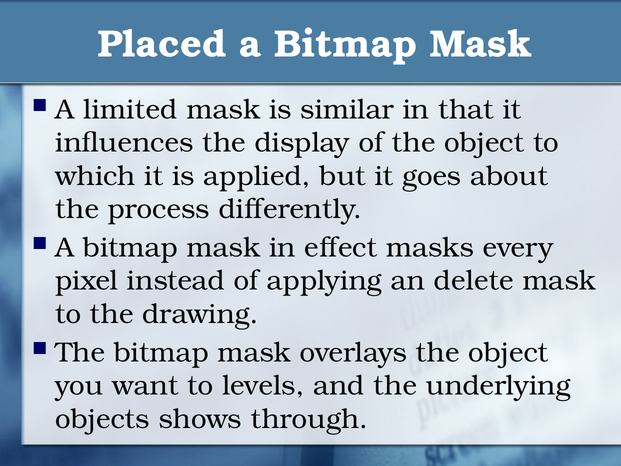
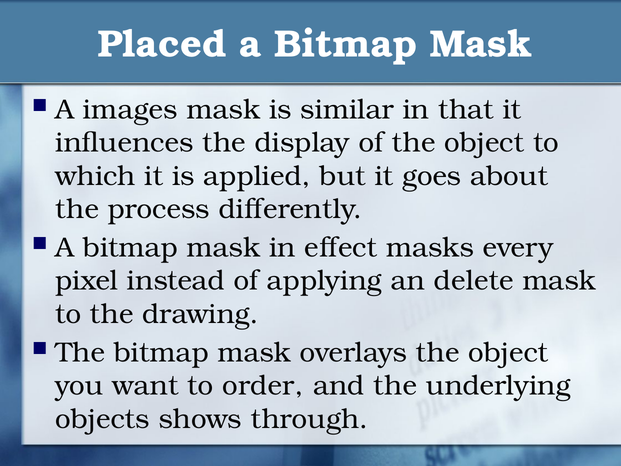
limited: limited -> images
levels: levels -> order
